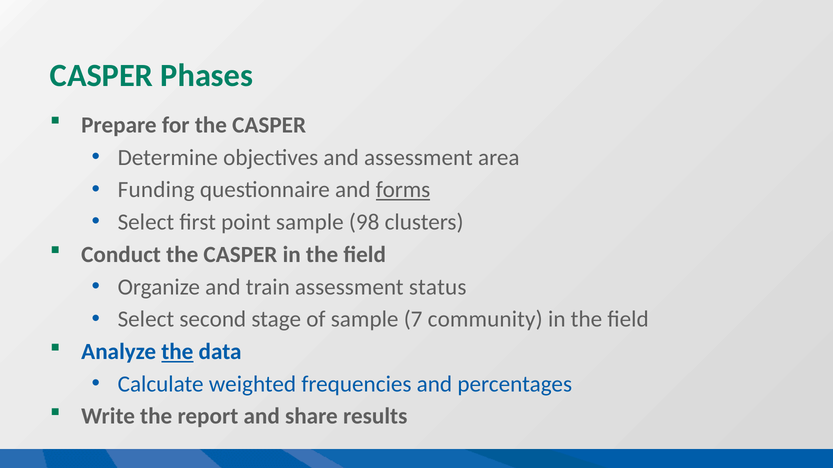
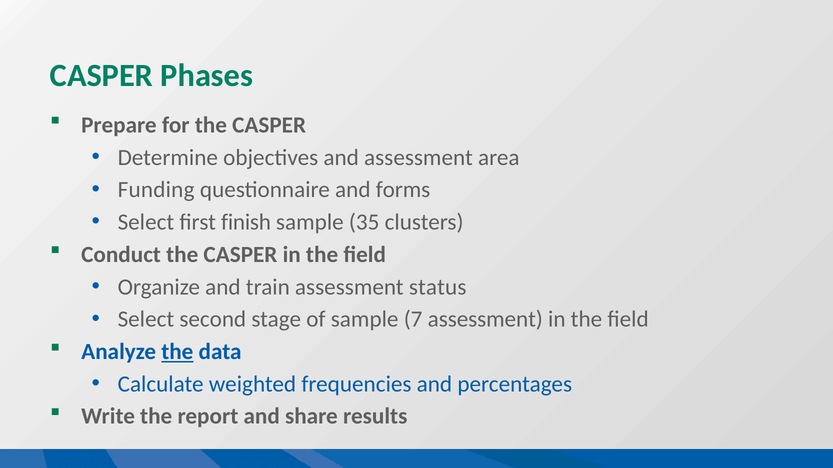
forms underline: present -> none
point: point -> finish
98: 98 -> 35
7 community: community -> assessment
